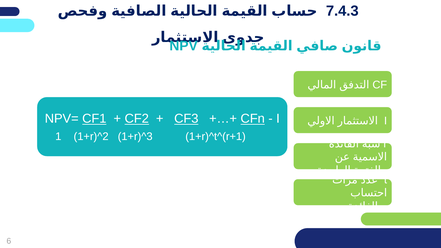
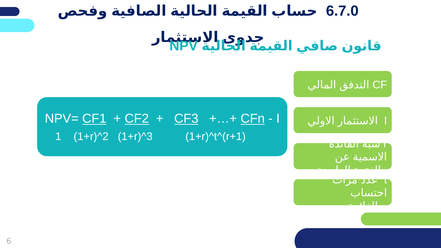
7.4.3: 7.4.3 -> 6.7.0
